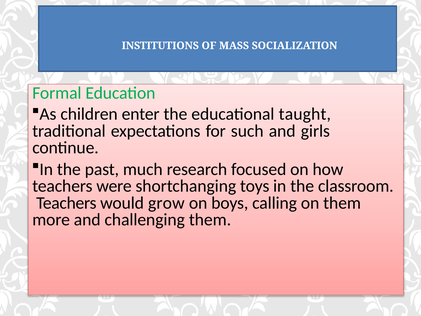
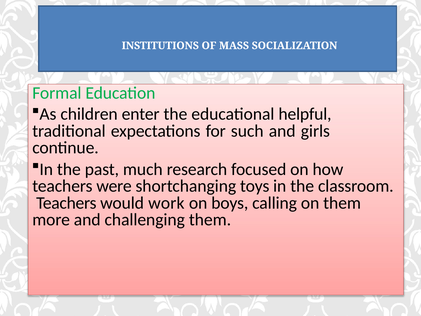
taught: taught -> helpful
grow: grow -> work
